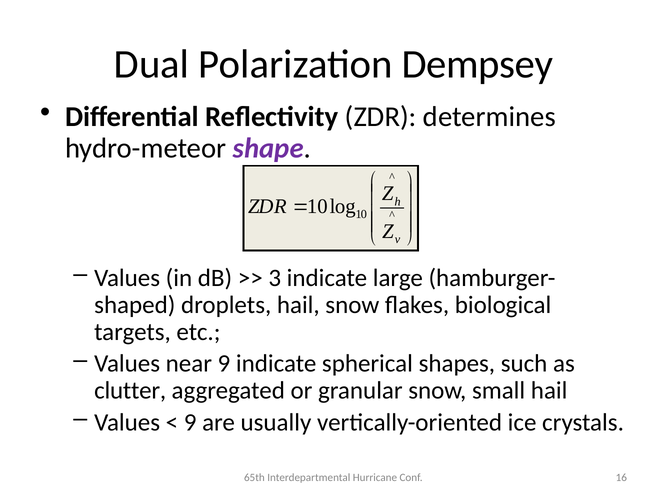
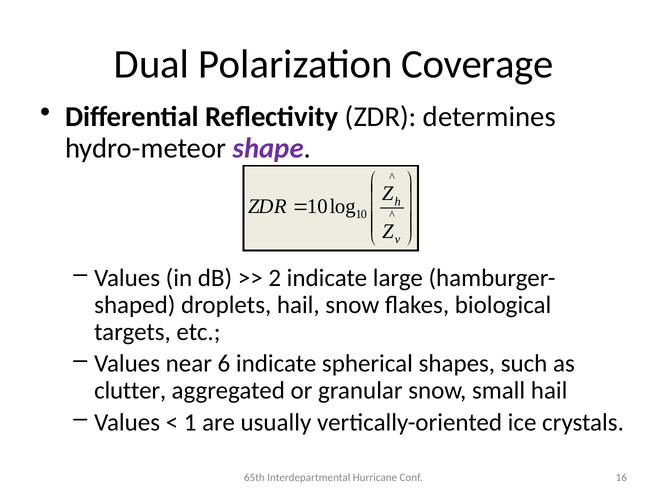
Dempsey: Dempsey -> Coverage
3: 3 -> 2
near 9: 9 -> 6
9 at (190, 422): 9 -> 1
